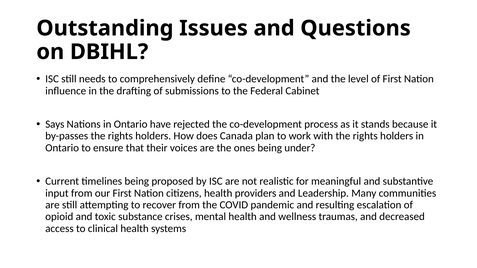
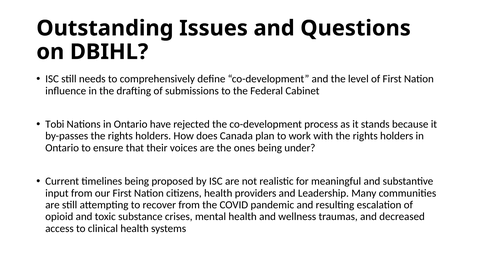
Says: Says -> Tobi
